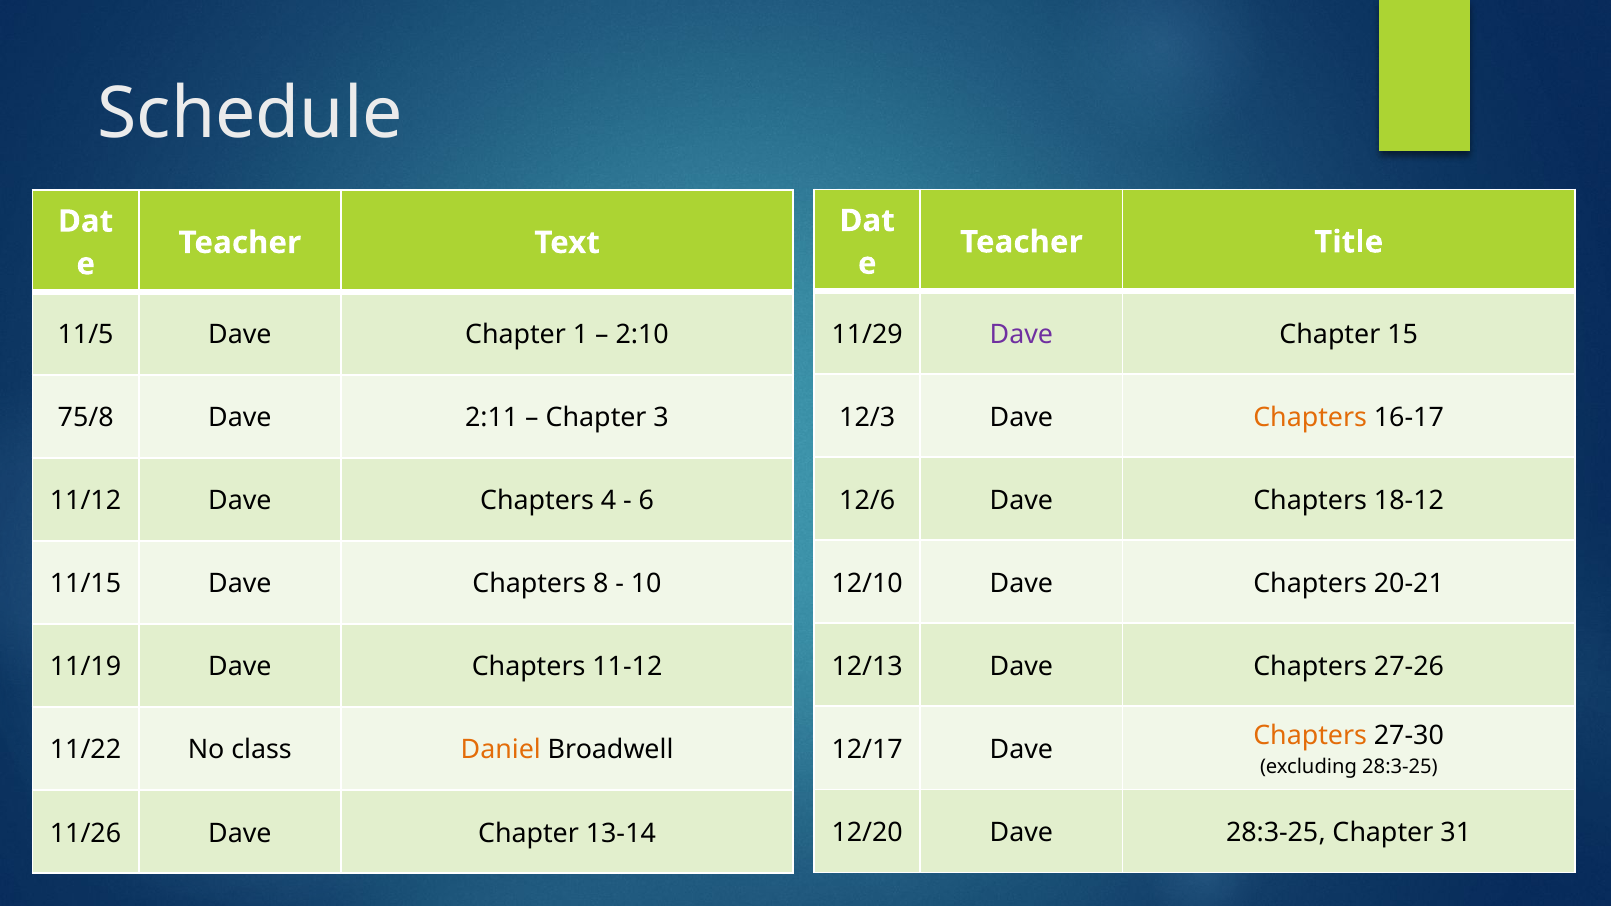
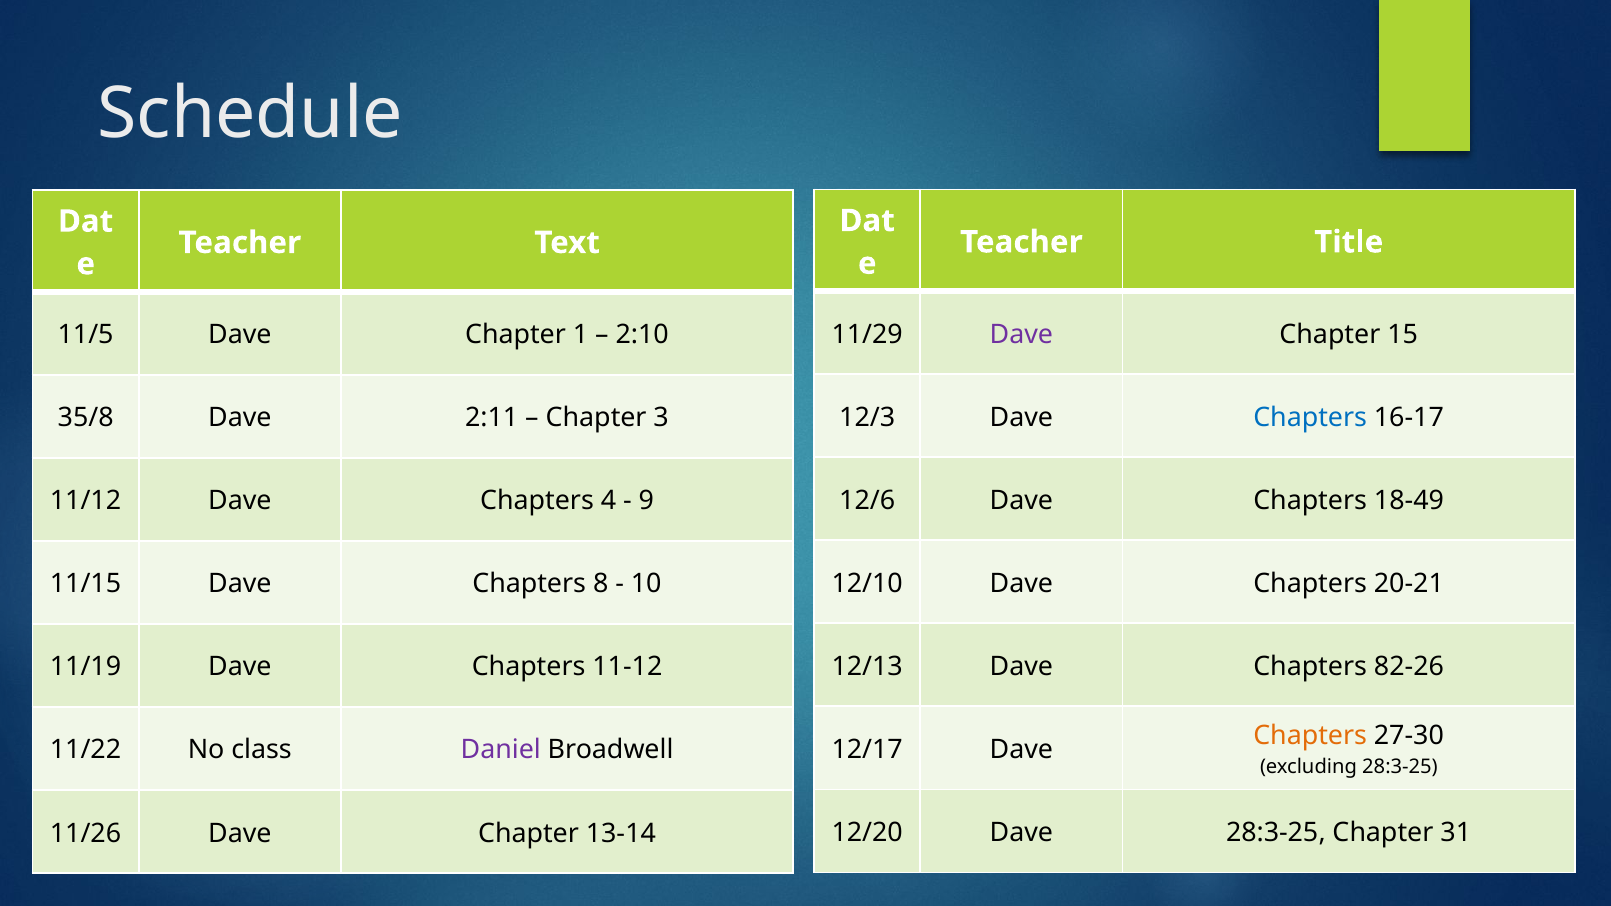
Chapters at (1310, 417) colour: orange -> blue
75/8: 75/8 -> 35/8
18-12: 18-12 -> 18-49
6: 6 -> 9
27-26: 27-26 -> 82-26
Daniel colour: orange -> purple
